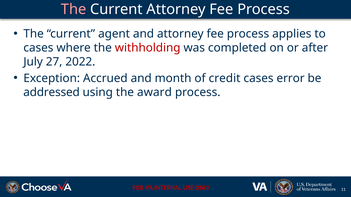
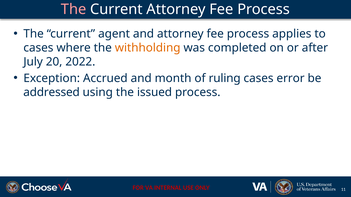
withholding colour: red -> orange
27: 27 -> 20
credit: credit -> ruling
award: award -> issued
